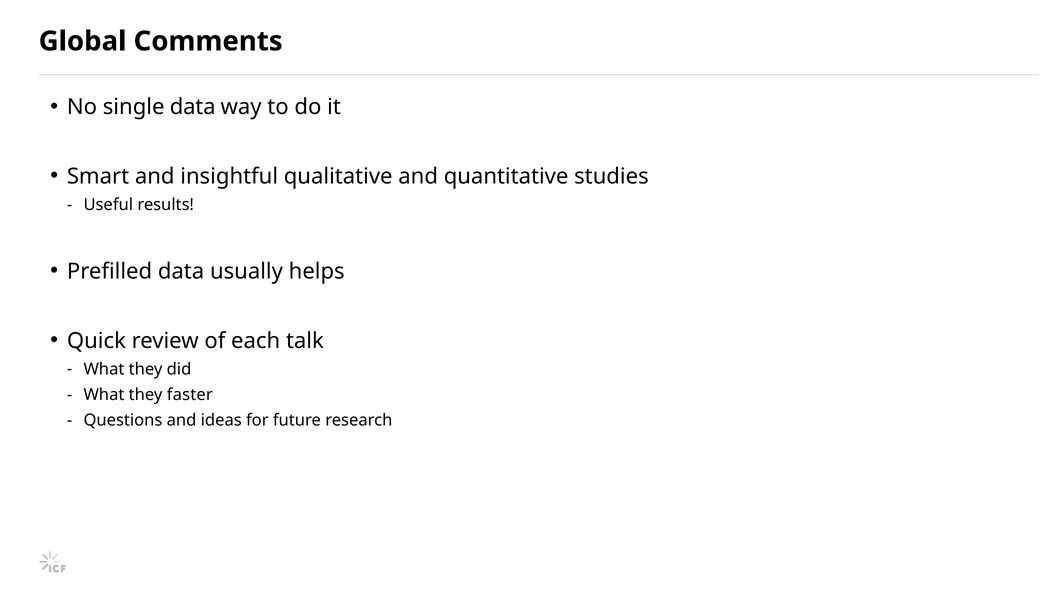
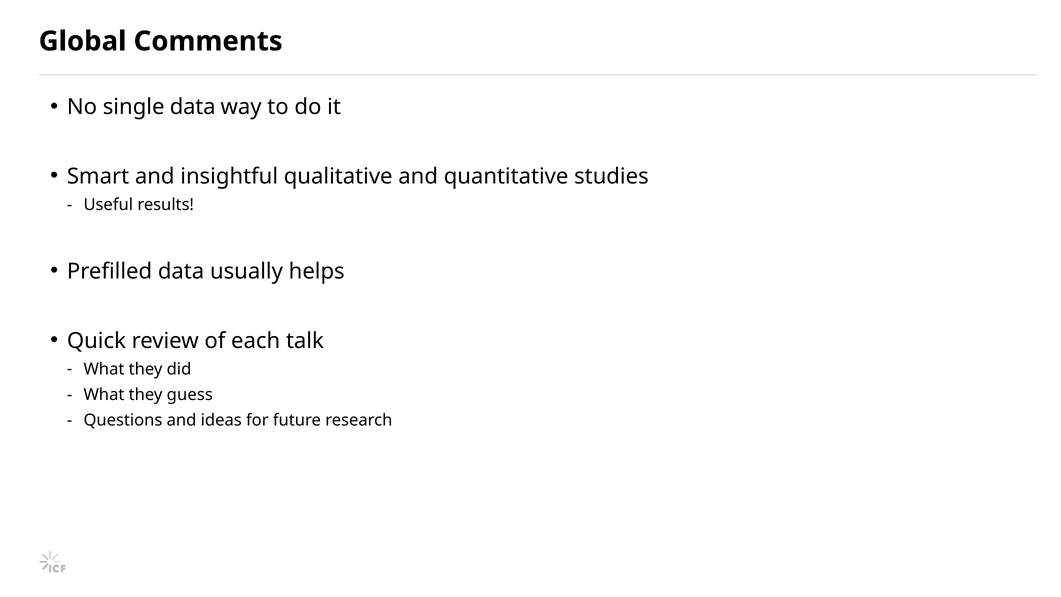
faster: faster -> guess
